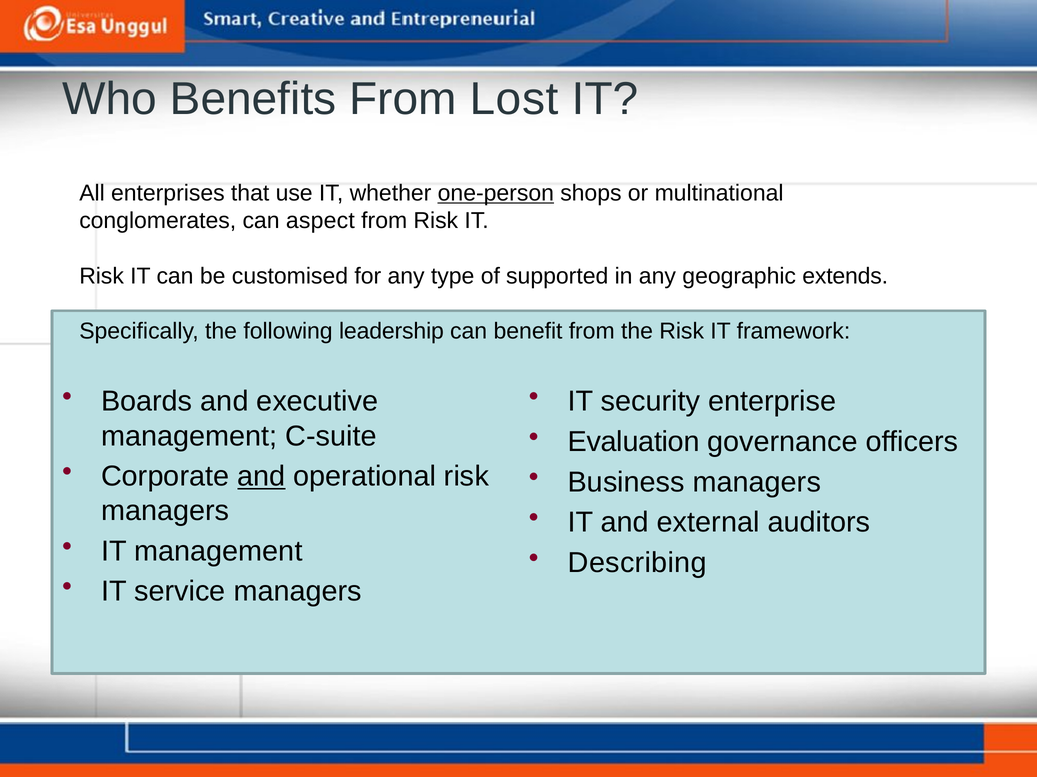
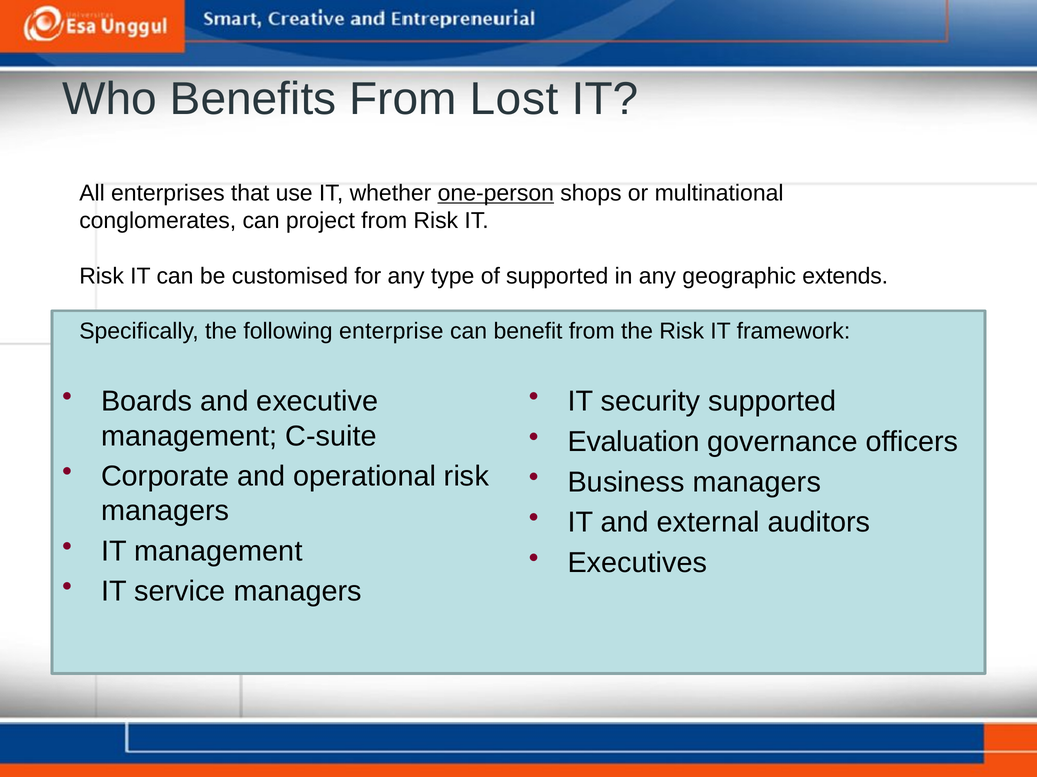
aspect: aspect -> project
leadership: leadership -> enterprise
security enterprise: enterprise -> supported
and at (261, 477) underline: present -> none
Describing: Describing -> Executives
